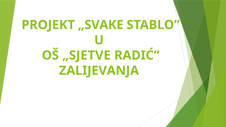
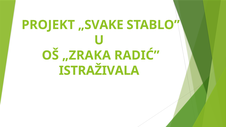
„SJETVE: „SJETVE -> „ZRAKA
ZALIJEVANJA: ZALIJEVANJA -> ISTRAŽIVALA
